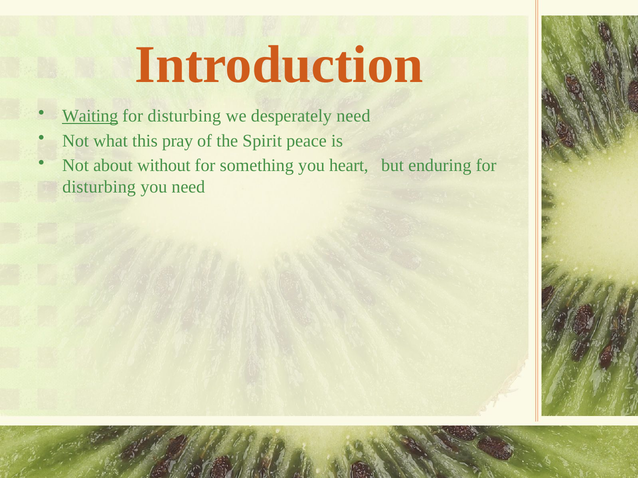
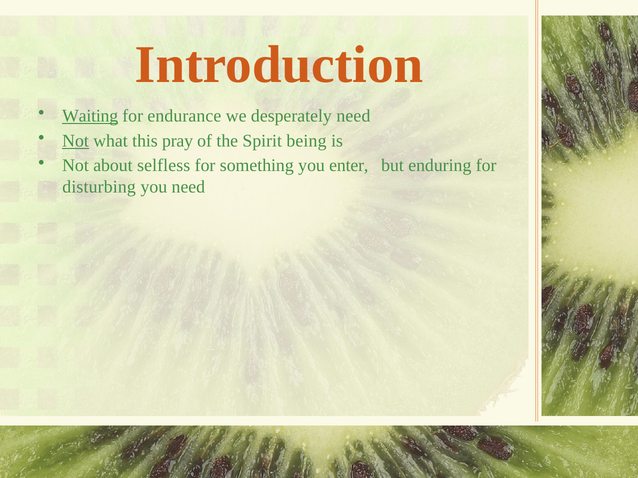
disturbing at (184, 116): disturbing -> endurance
Not at (76, 141) underline: none -> present
peace: peace -> being
without: without -> selfless
heart: heart -> enter
